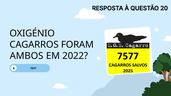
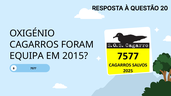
AMBOS: AMBOS -> EQUIPA
2022: 2022 -> 2015
